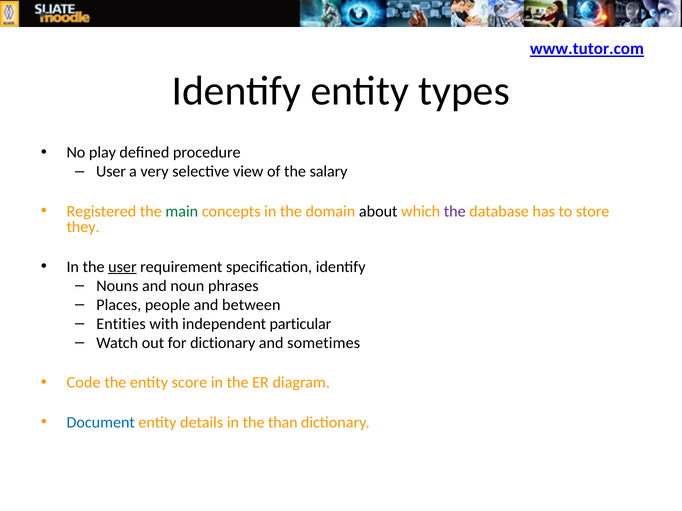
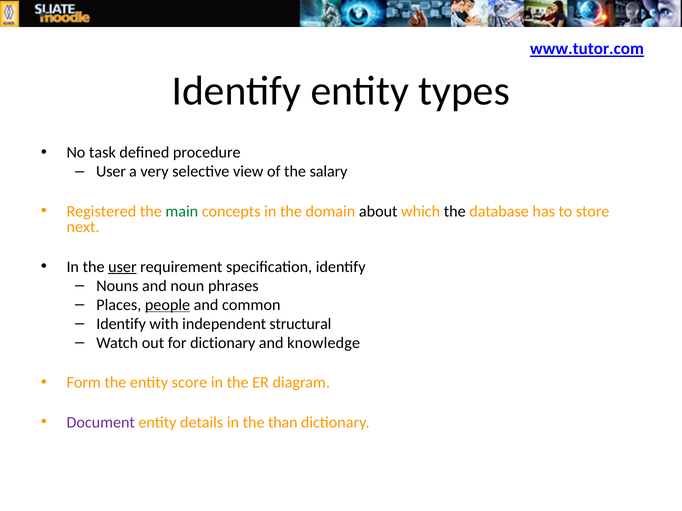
play: play -> task
the at (455, 212) colour: purple -> black
they: they -> next
people underline: none -> present
between: between -> common
Entities at (121, 324): Entities -> Identify
particular: particular -> structural
sometimes: sometimes -> knowledge
Code: Code -> Form
Document colour: blue -> purple
